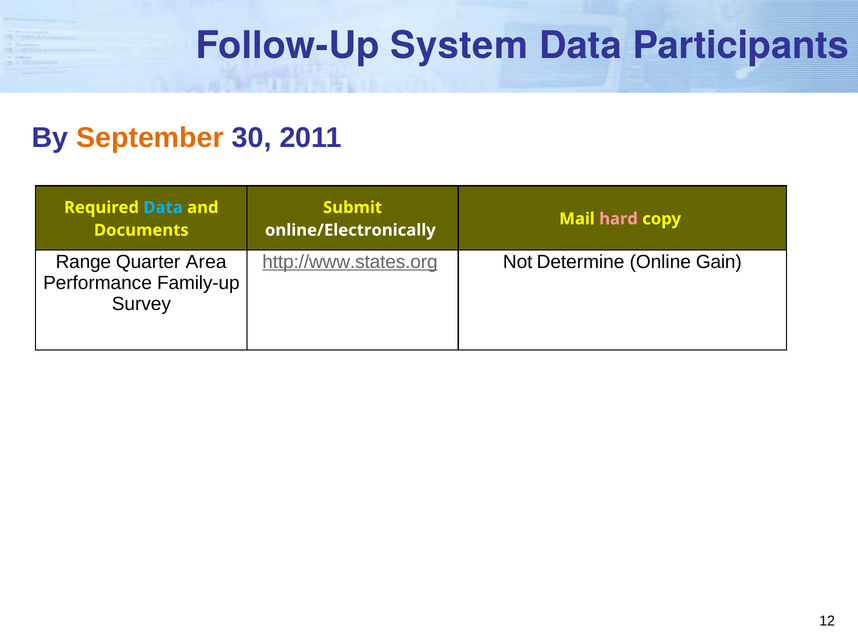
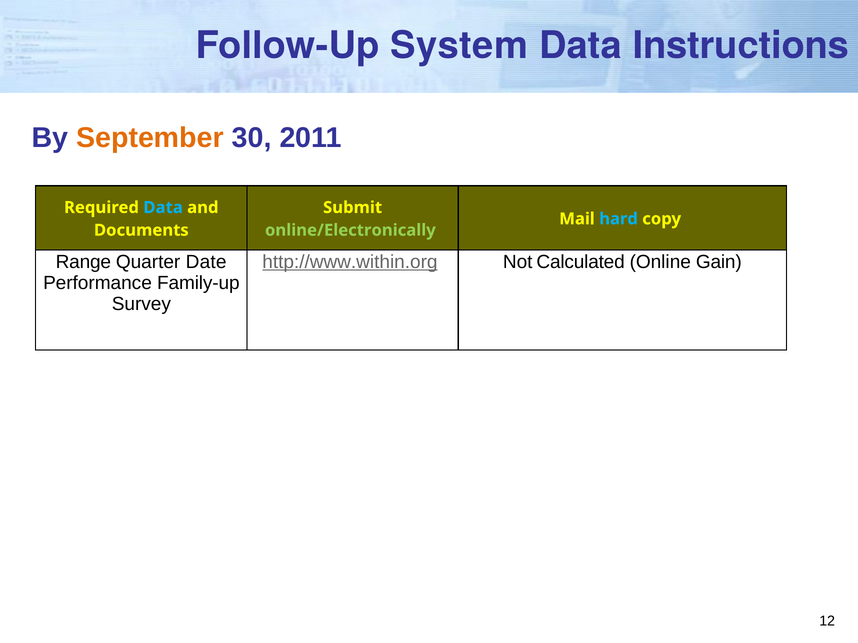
Participants: Participants -> Instructions
hard colour: pink -> light blue
online/Electronically colour: white -> light green
Area: Area -> Date
http://www.states.org: http://www.states.org -> http://www.within.org
Determine: Determine -> Calculated
